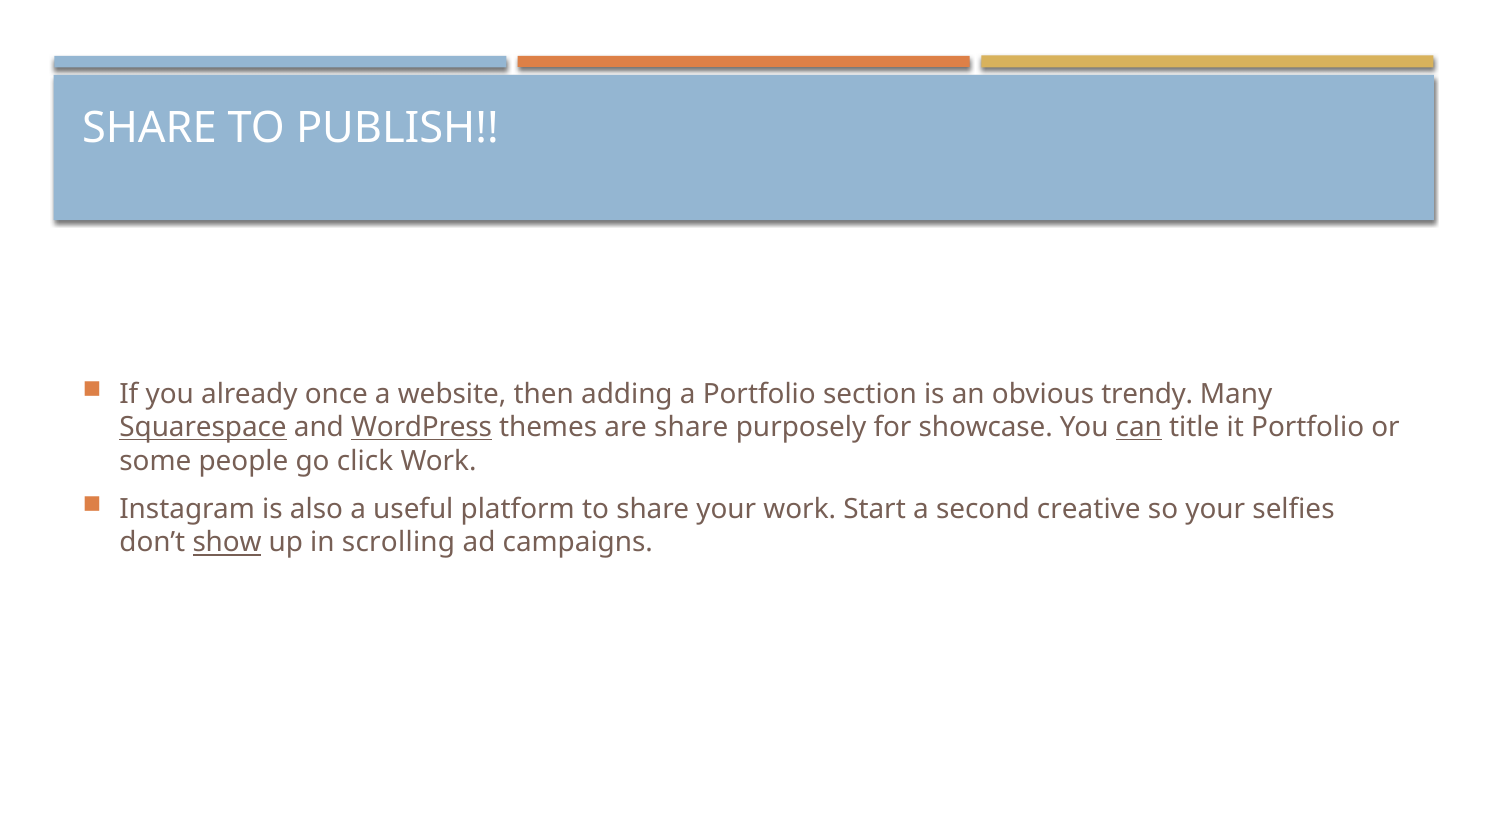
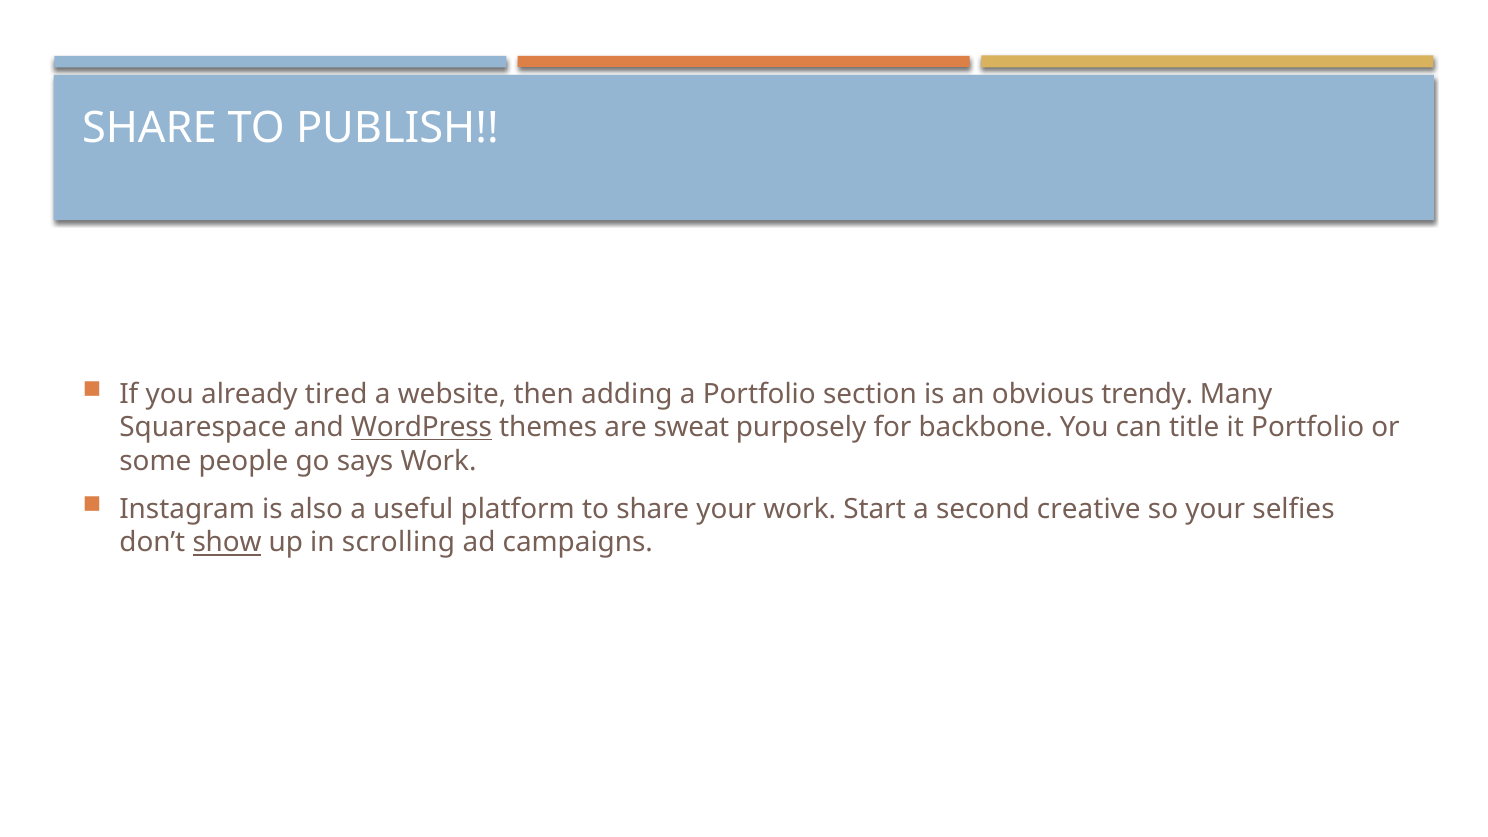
once: once -> tired
Squarespace underline: present -> none
are share: share -> sweat
showcase: showcase -> backbone
can underline: present -> none
click: click -> says
